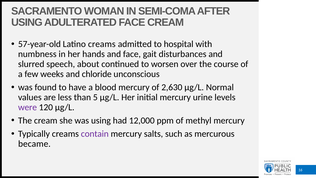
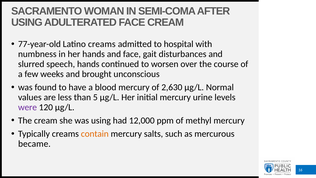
57-year-old: 57-year-old -> 77-year-old
speech about: about -> hands
chloride: chloride -> brought
contain colour: purple -> orange
